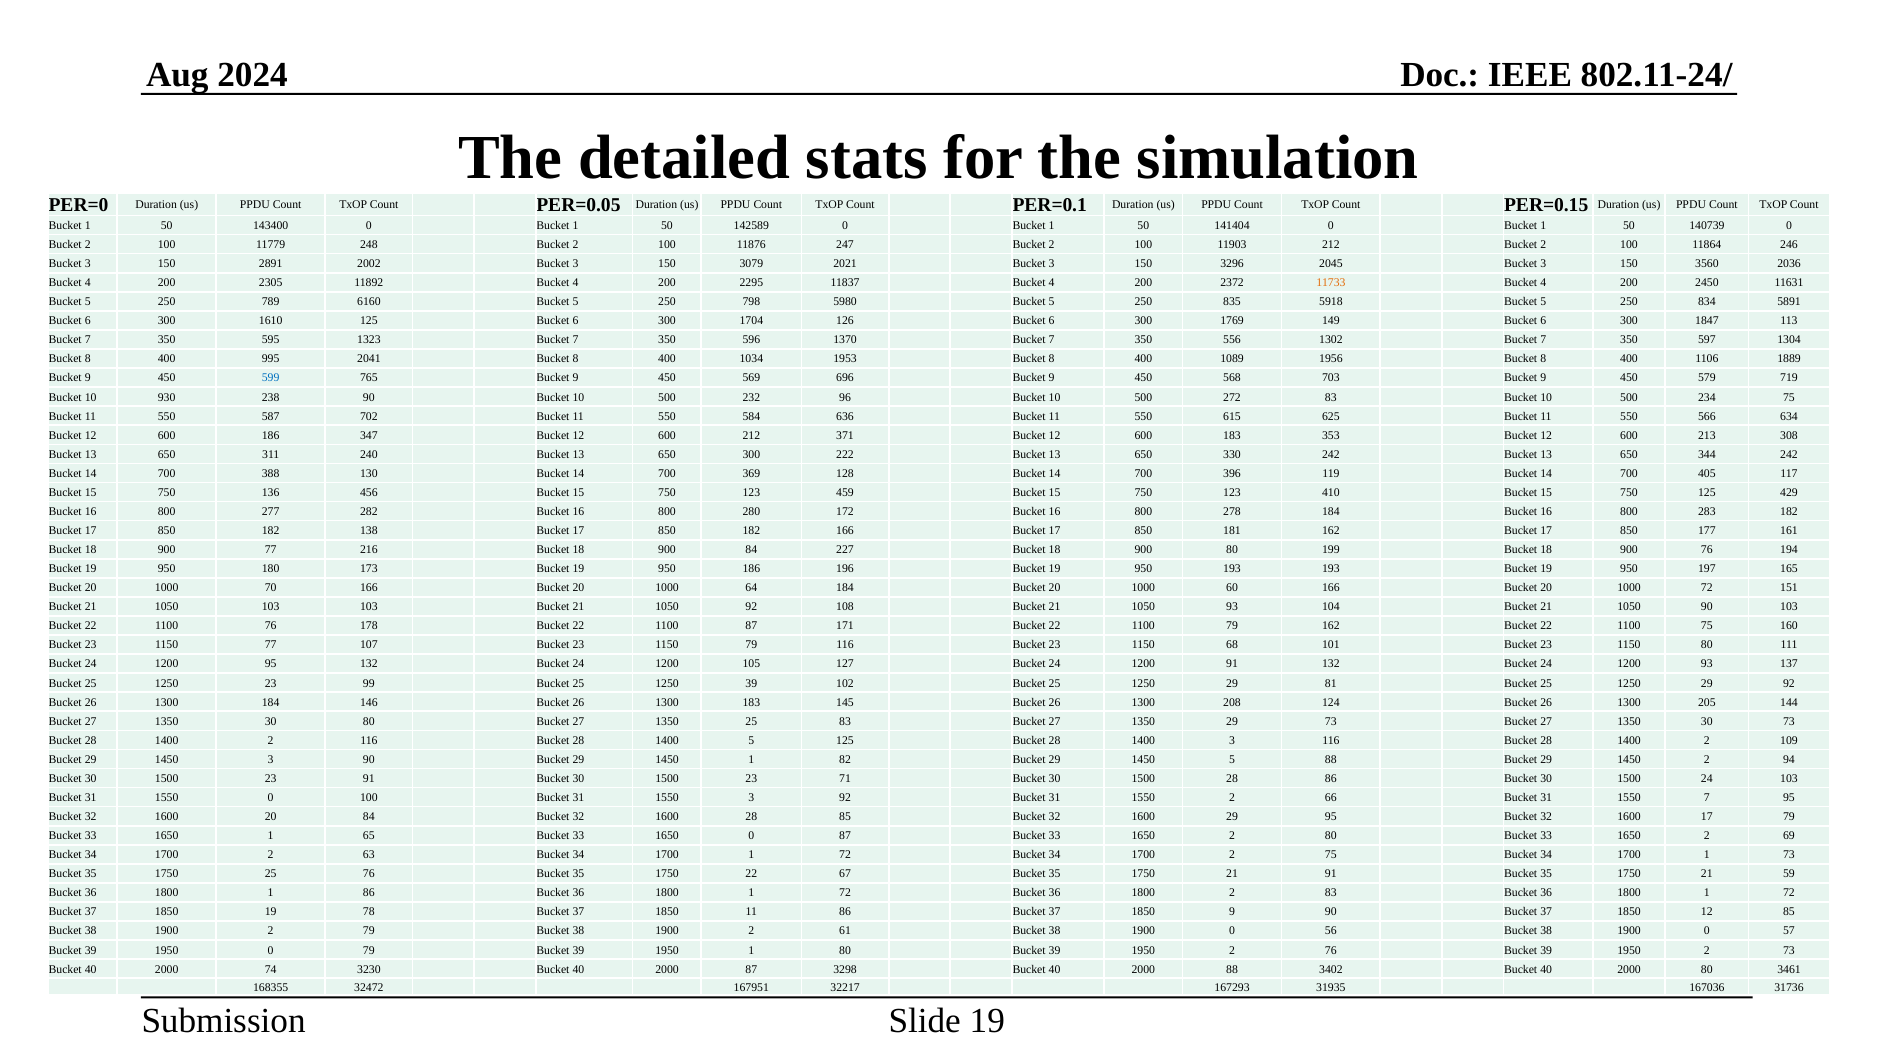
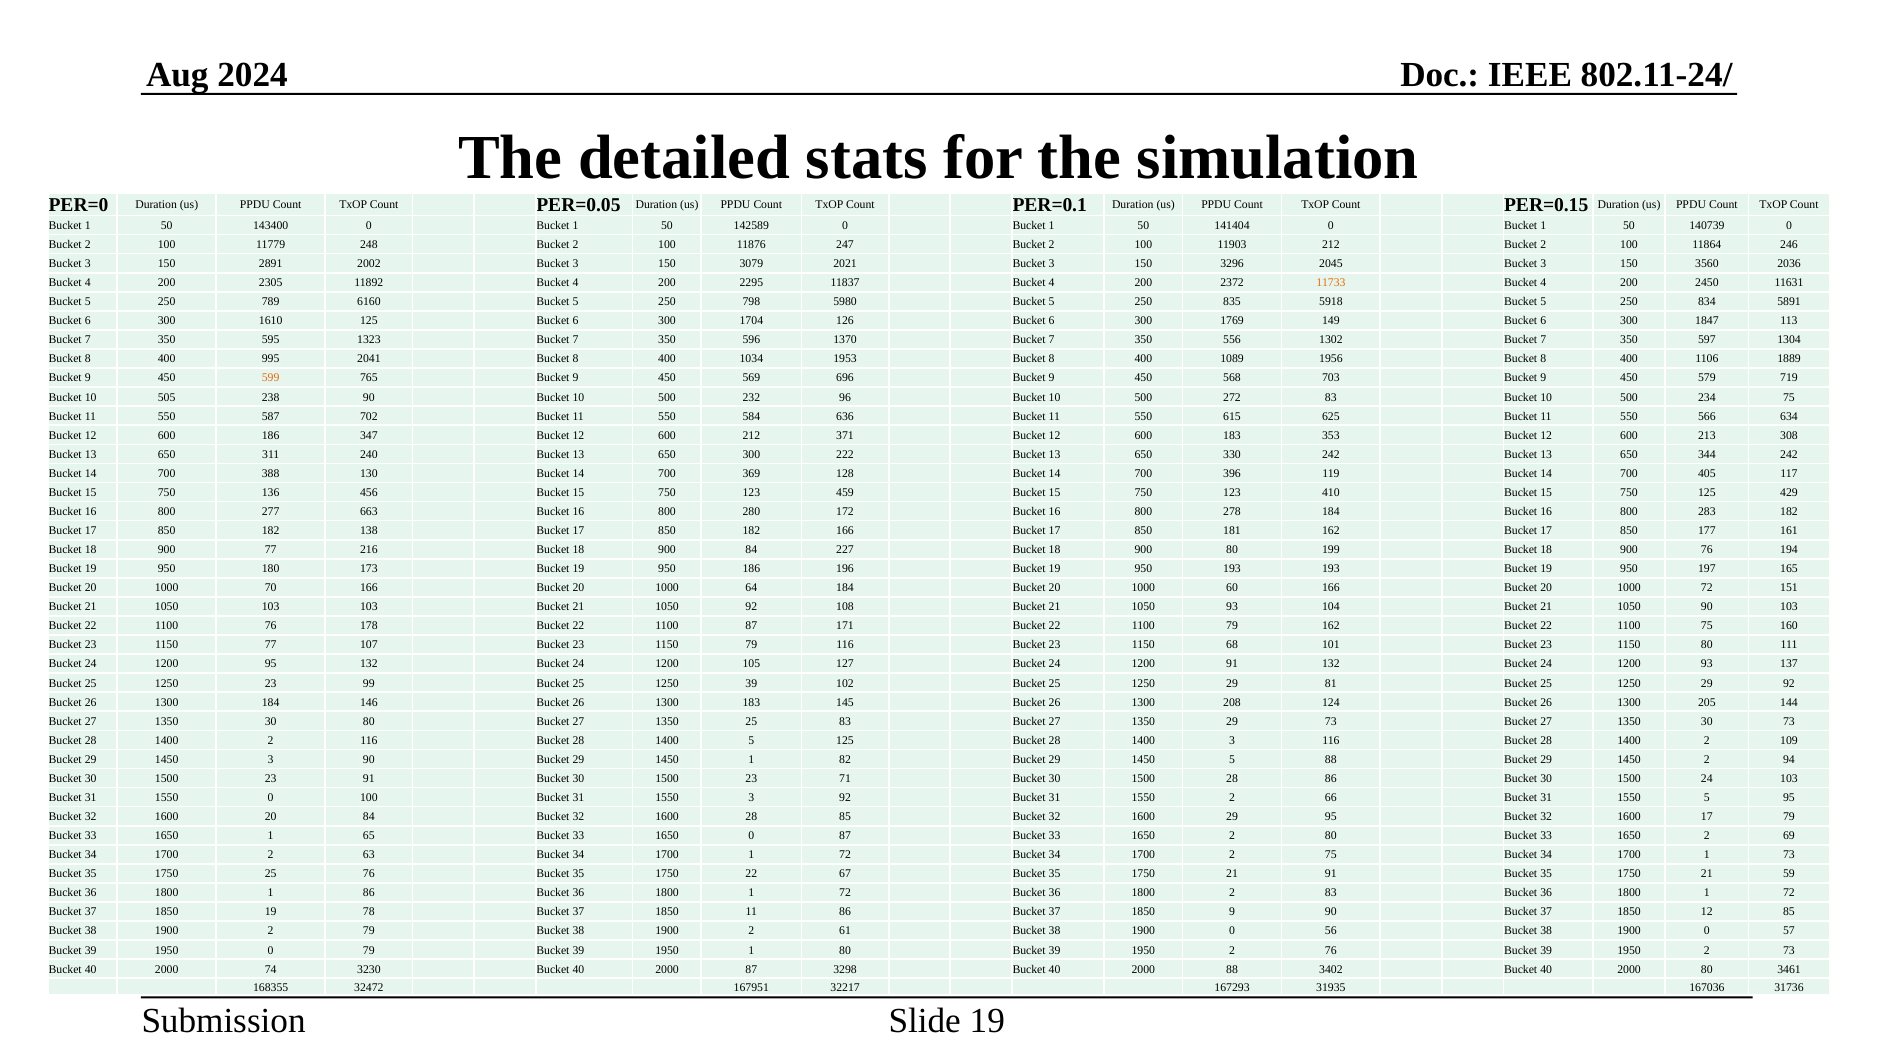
599 colour: blue -> orange
930: 930 -> 505
282: 282 -> 663
1550 7: 7 -> 5
